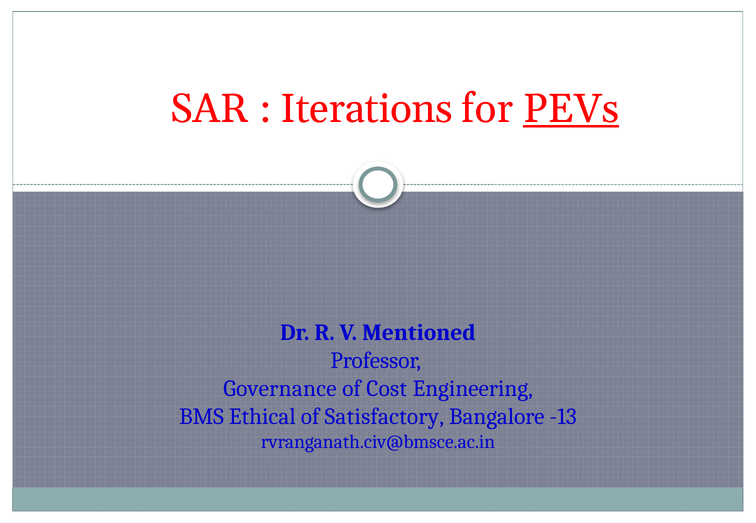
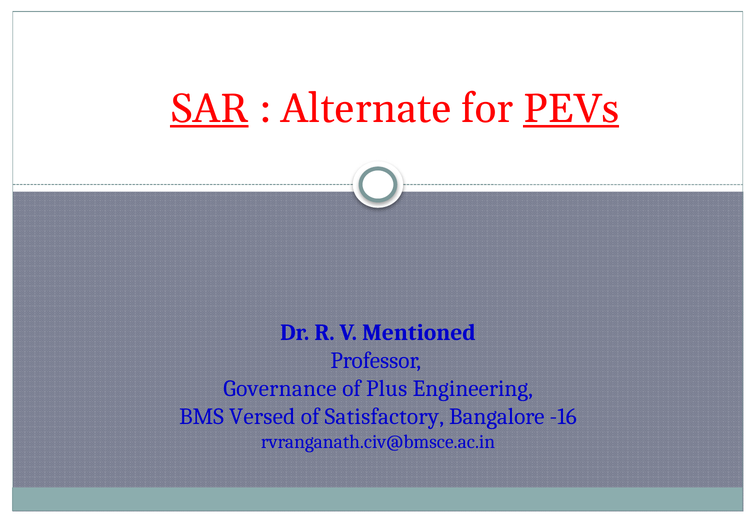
SAR underline: none -> present
Iterations: Iterations -> Alternate
Cost: Cost -> Plus
Ethical: Ethical -> Versed
-13: -13 -> -16
